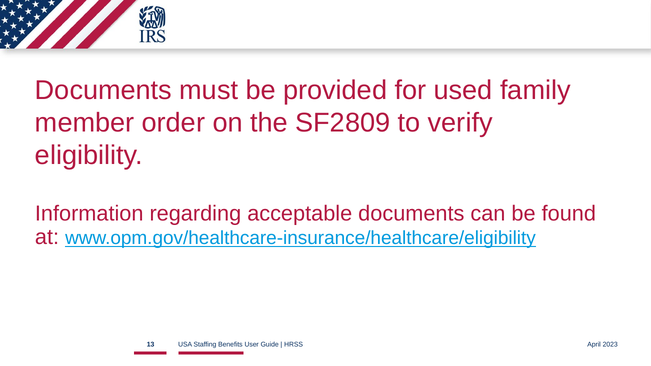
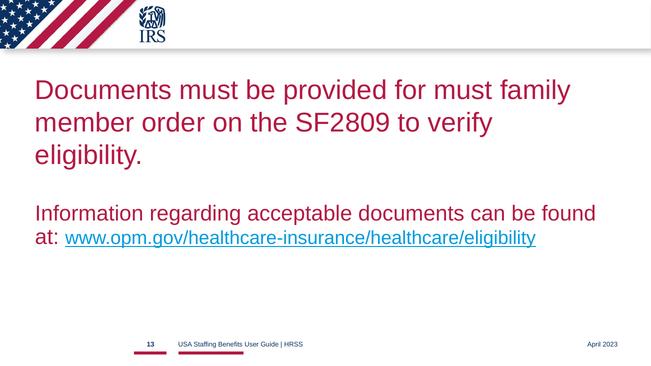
for used: used -> must
